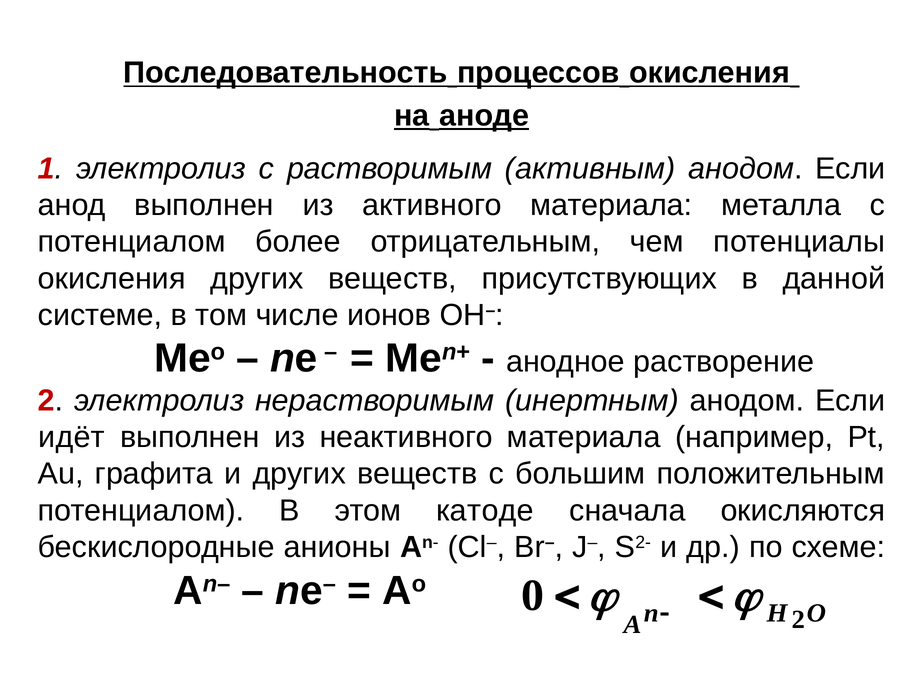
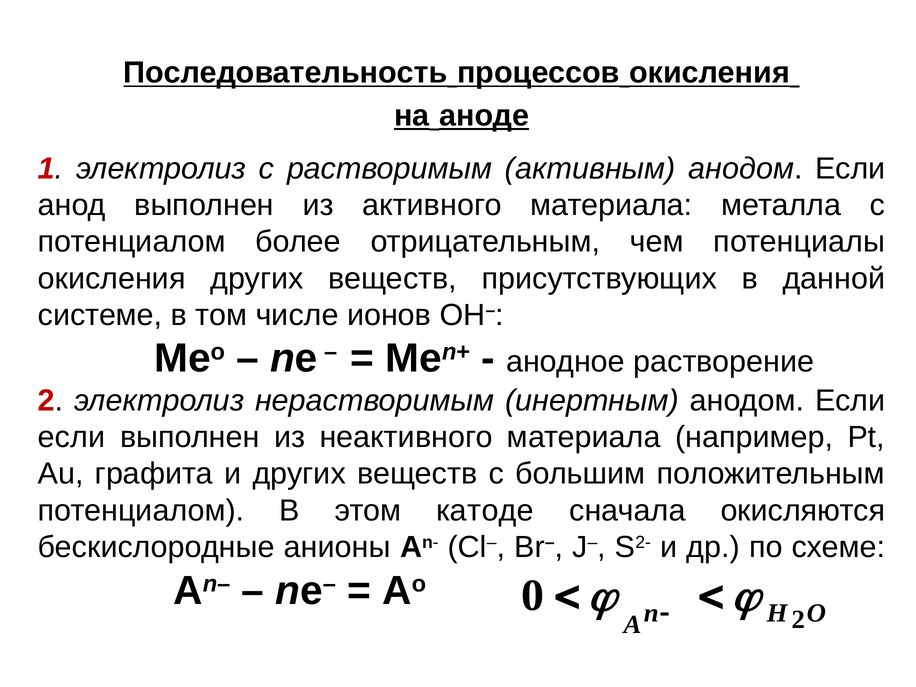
идёт at (72, 437): идёт -> если
